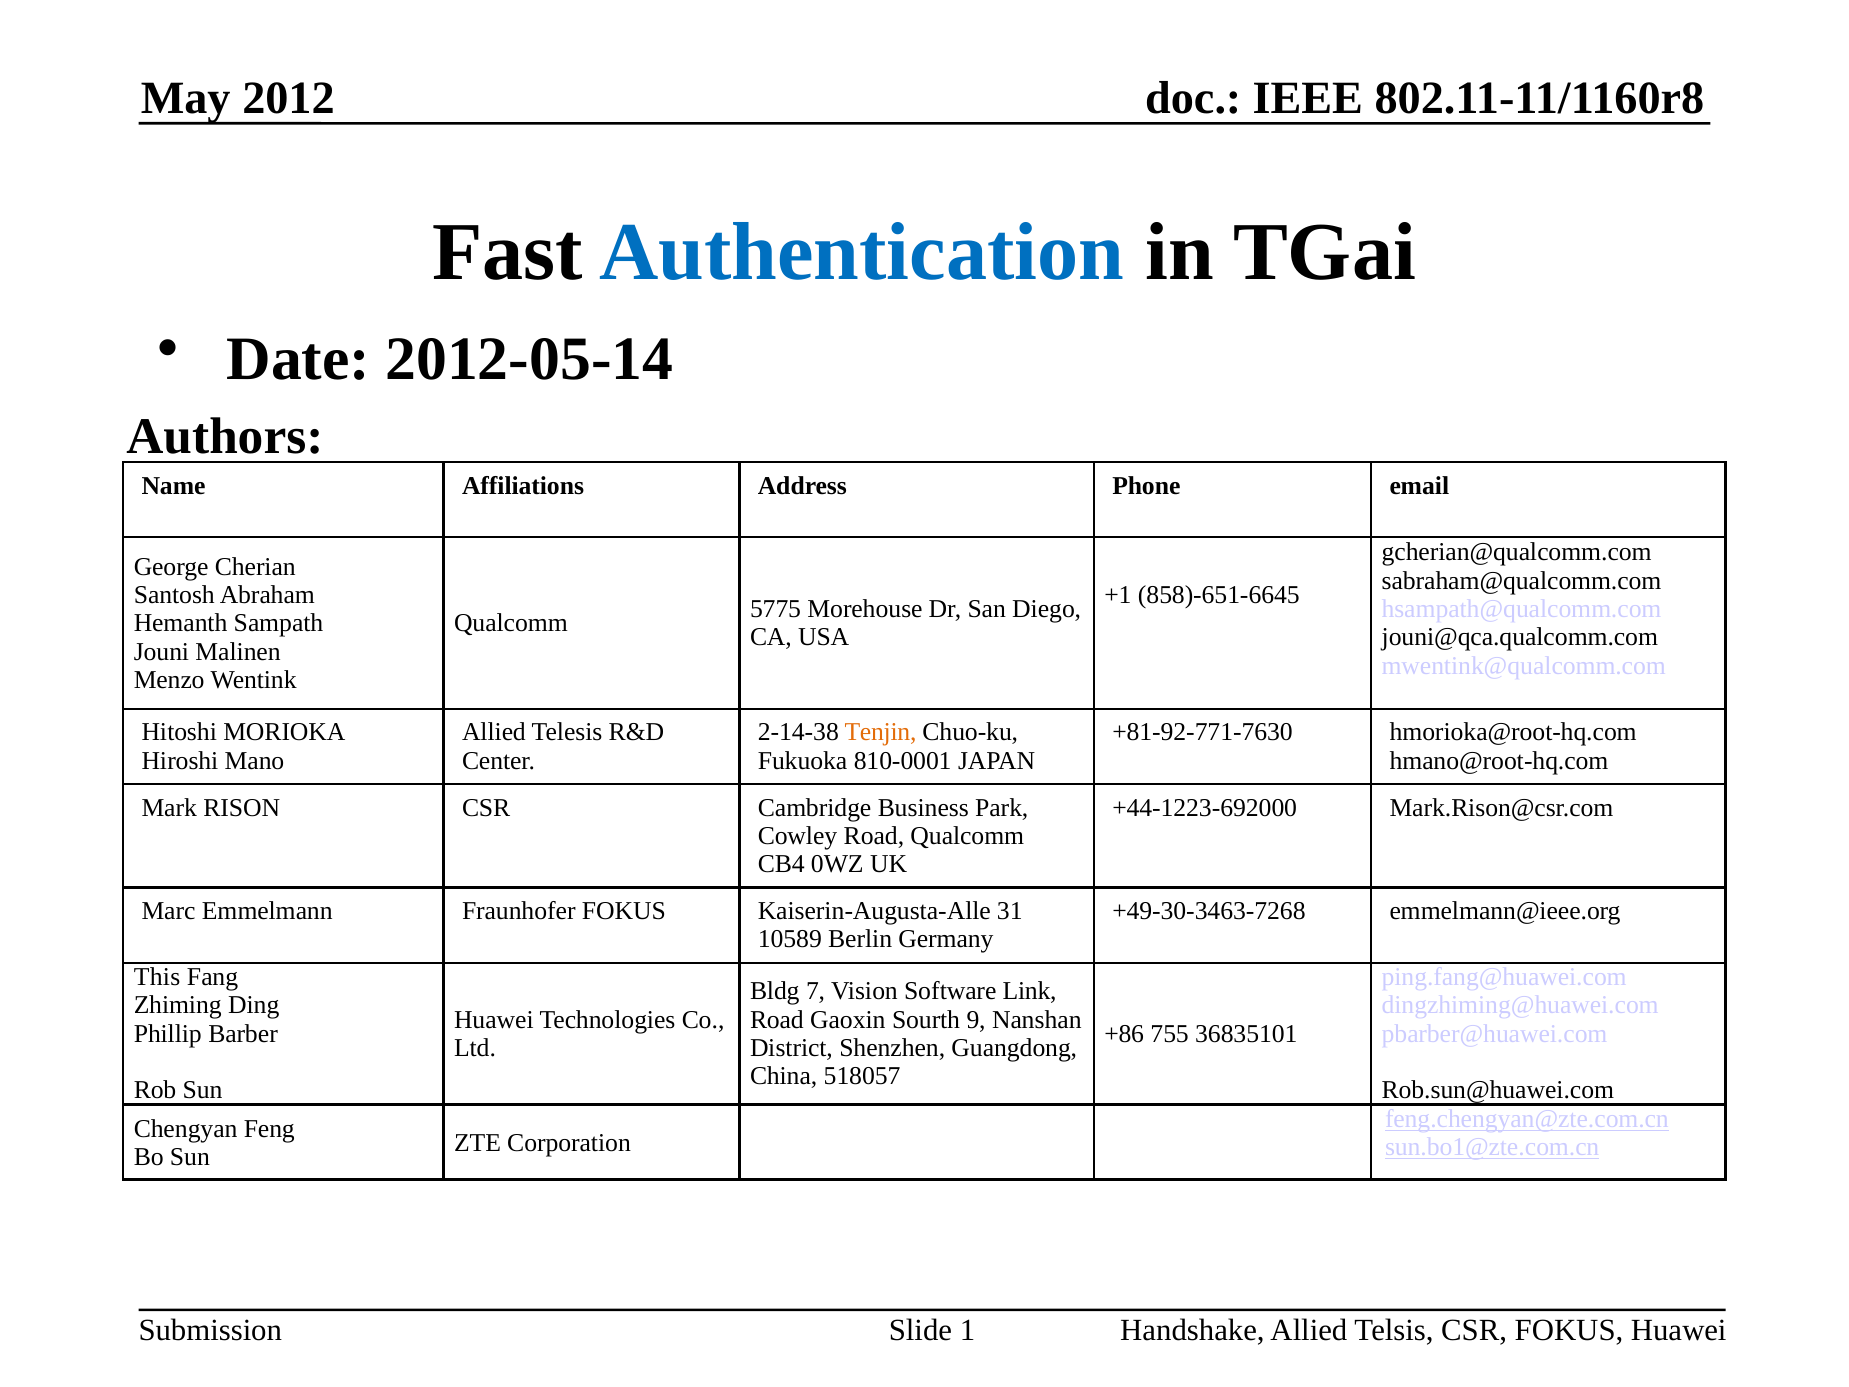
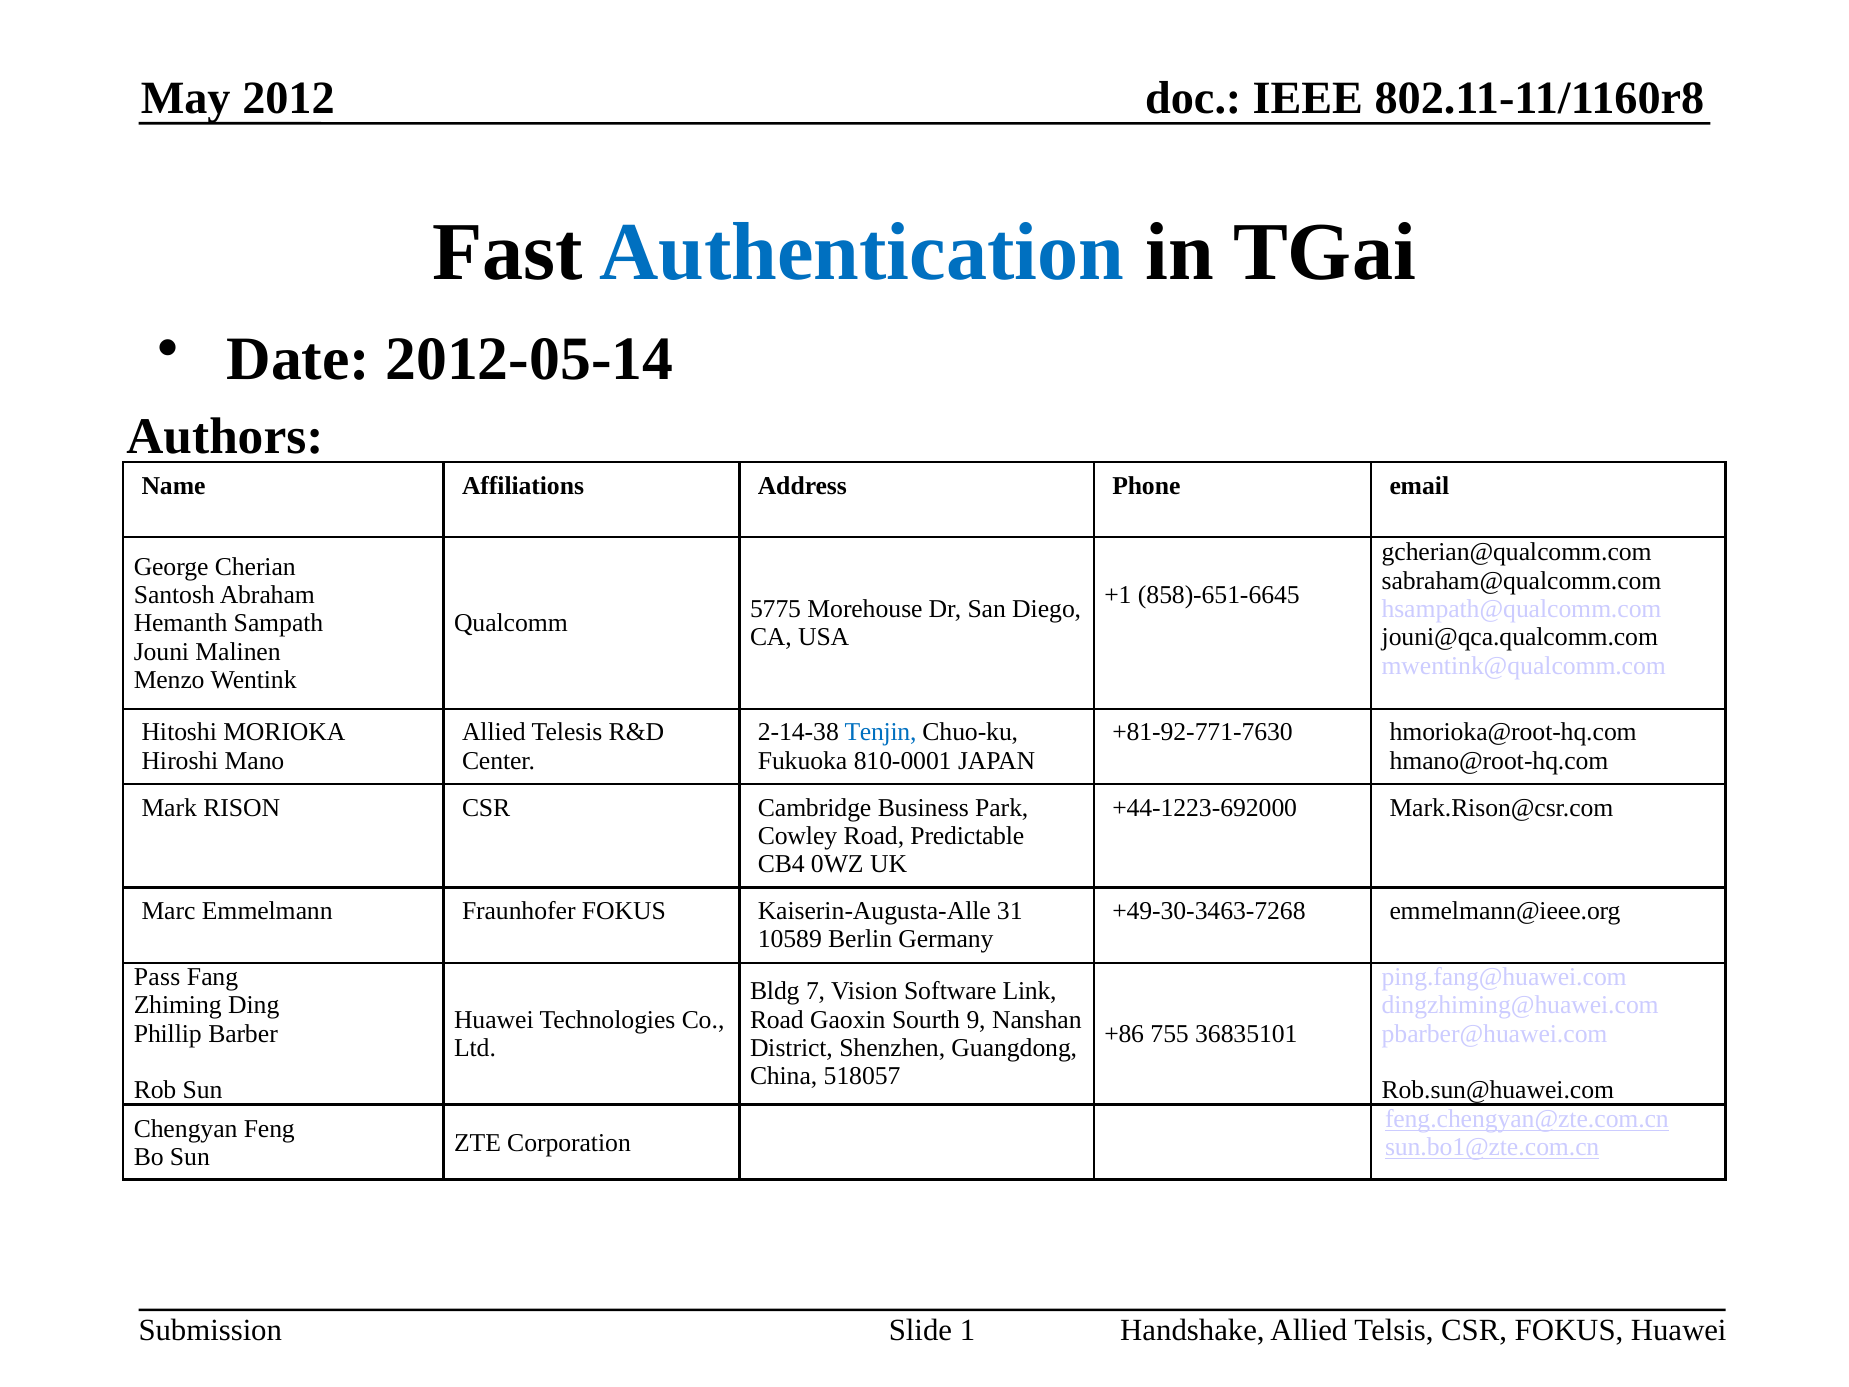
Tenjin colour: orange -> blue
Road Qualcomm: Qualcomm -> Predictable
This: This -> Pass
